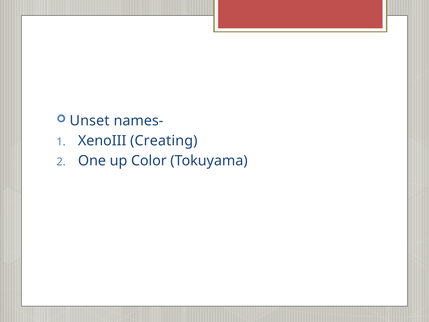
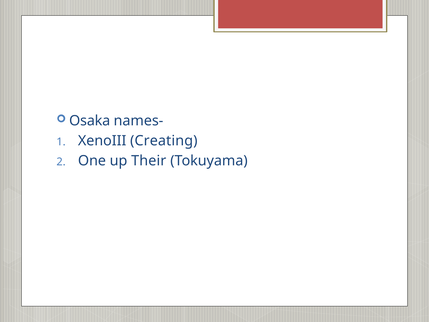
Unset: Unset -> Osaka
Color: Color -> Their
